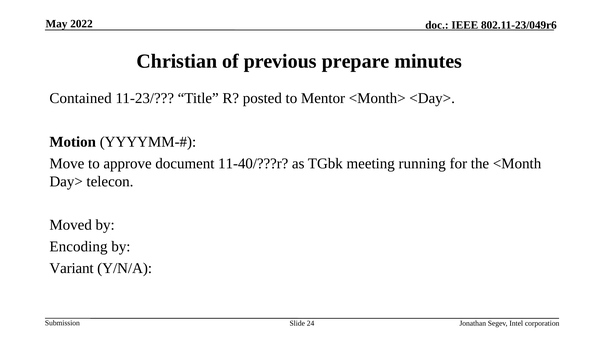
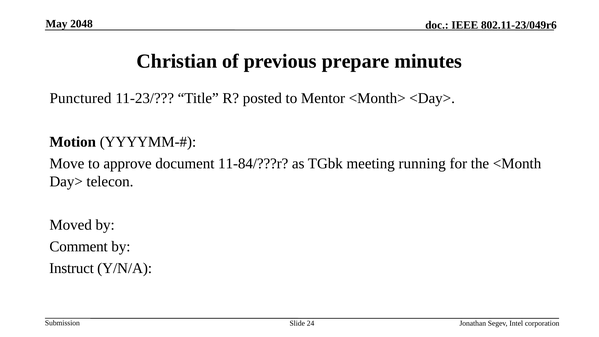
2022: 2022 -> 2048
Contained: Contained -> Punctured
11-40/???r: 11-40/???r -> 11-84/???r
Encoding: Encoding -> Comment
Variant: Variant -> Instruct
